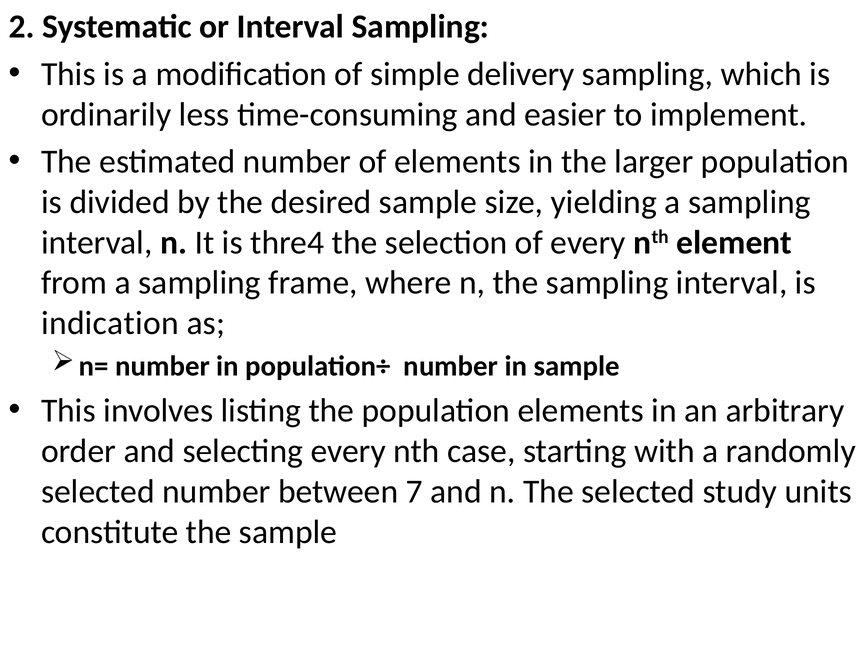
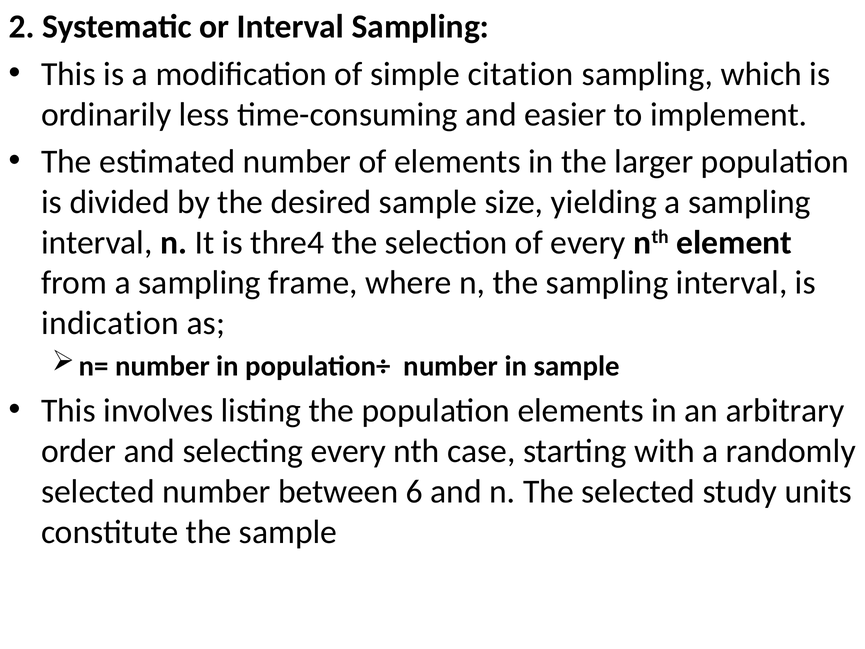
delivery: delivery -> citation
7: 7 -> 6
